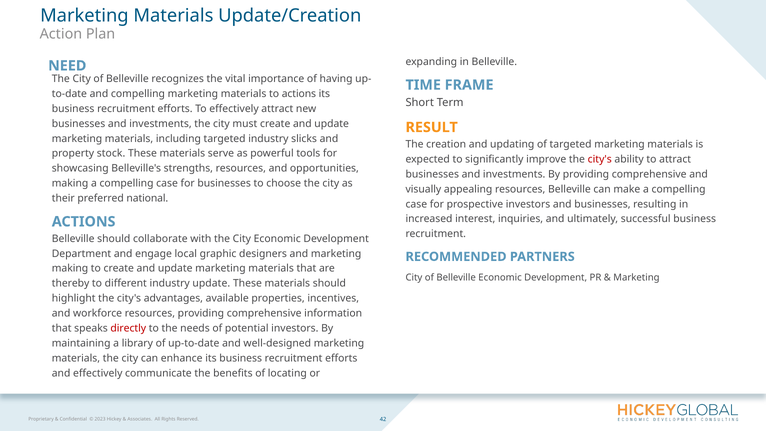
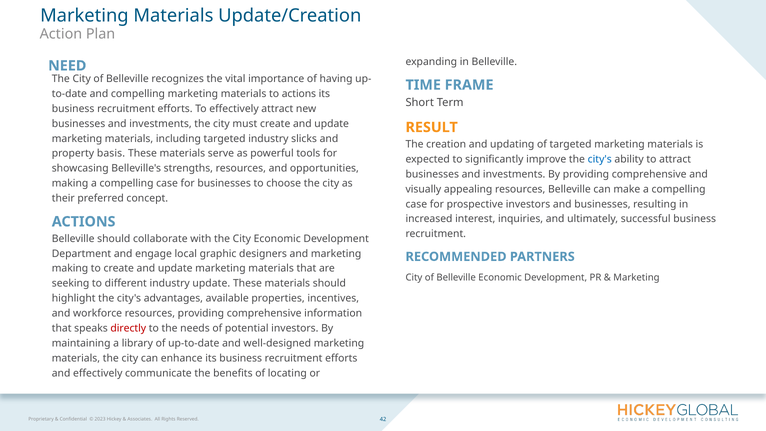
stock: stock -> basis
city's at (600, 159) colour: red -> blue
national: national -> concept
thereby: thereby -> seeking
